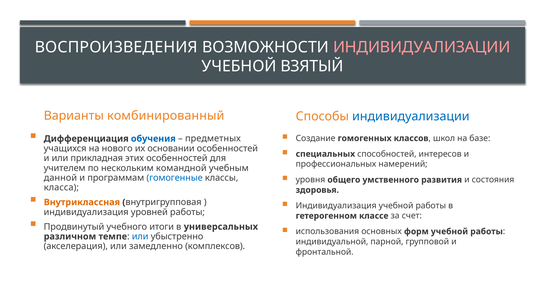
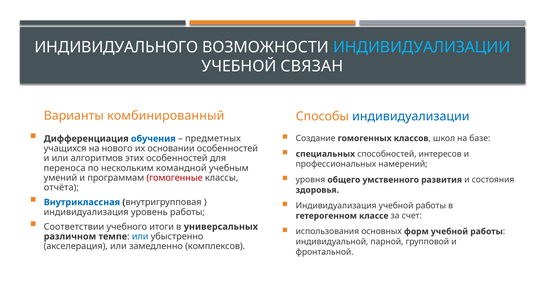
ВОСПРОИЗВЕДЕНИЯ: ВОСПРОИЗВЕДЕНИЯ -> ИНДИВИДУАЛЬНОГО
ИНДИВИДУАЛИЗАЦИИ at (422, 47) colour: pink -> light blue
ВЗЯТЫЙ: ВЗЯТЫЙ -> СВЯЗАН
прикладная: прикладная -> алгоритмов
учителем: учителем -> переноса
данной: данной -> умений
гомогенные colour: blue -> red
класса: класса -> отчёта
Внутриклассная colour: orange -> blue
уровней: уровней -> уровень
Продвинутый: Продвинутый -> Соответствии
